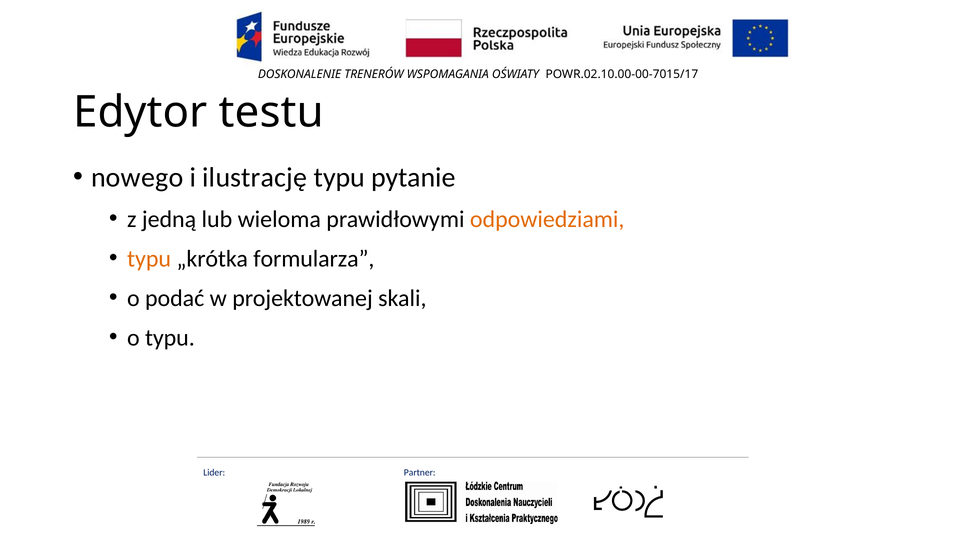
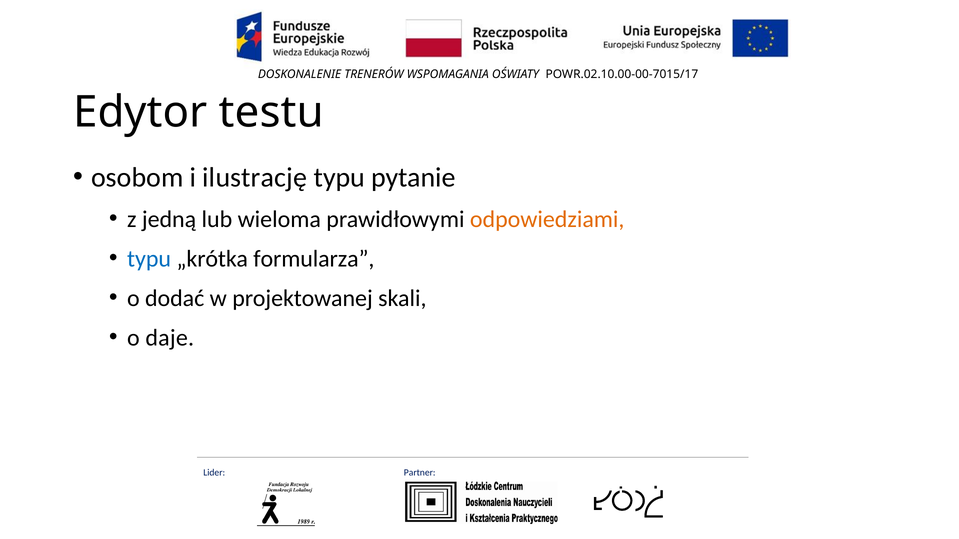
nowego: nowego -> osobom
typu at (149, 259) colour: orange -> blue
podać: podać -> dodać
o typu: typu -> daje
